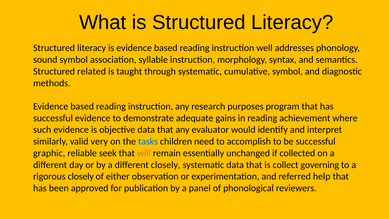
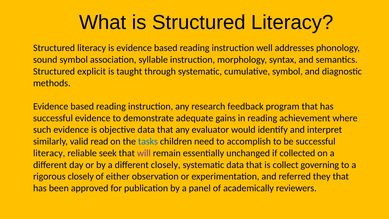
related: related -> explicit
purposes: purposes -> feedback
very: very -> read
graphic at (49, 153): graphic -> literacy
will colour: orange -> purple
help: help -> they
phonological: phonological -> academically
